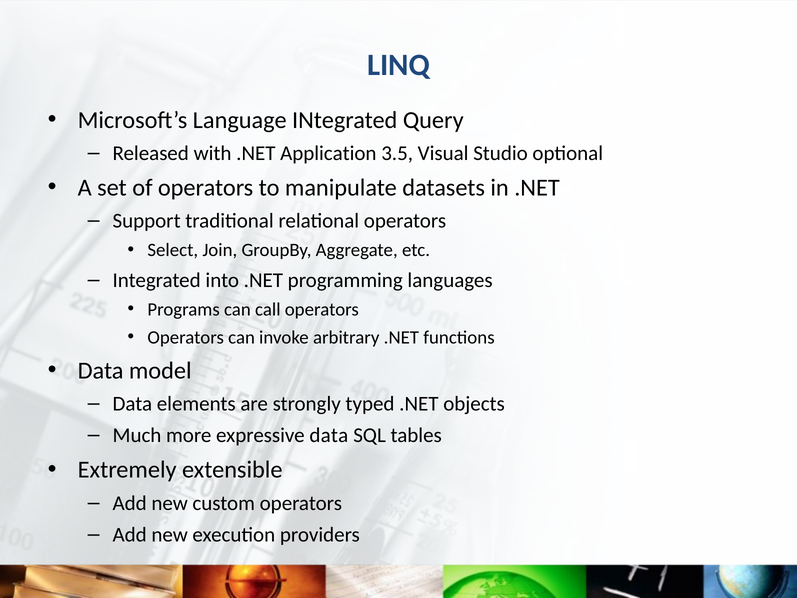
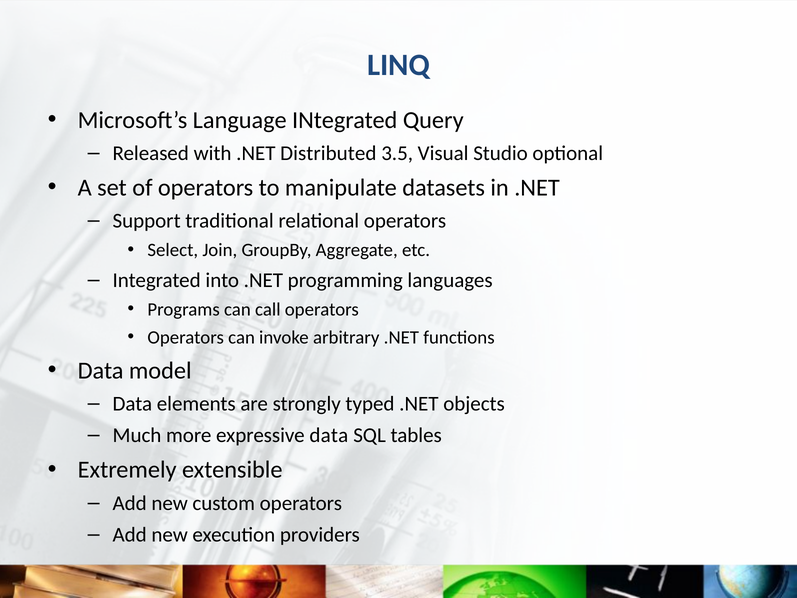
Application: Application -> Distributed
